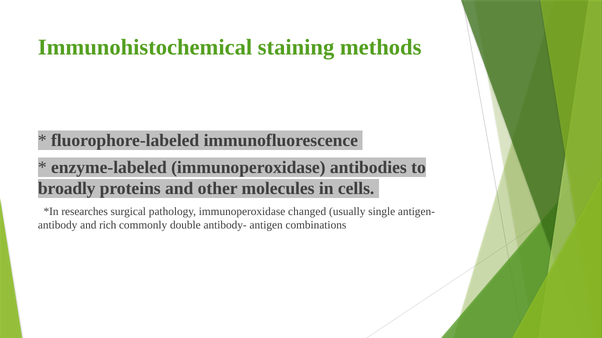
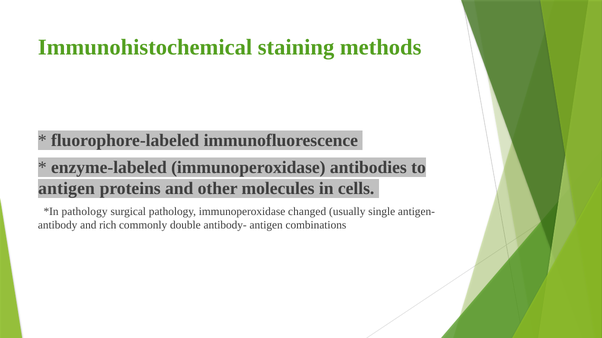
broadly at (67, 189): broadly -> antigen
researches at (85, 212): researches -> pathology
